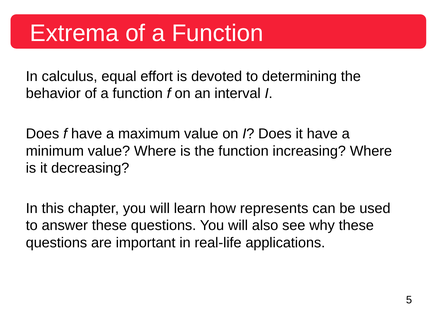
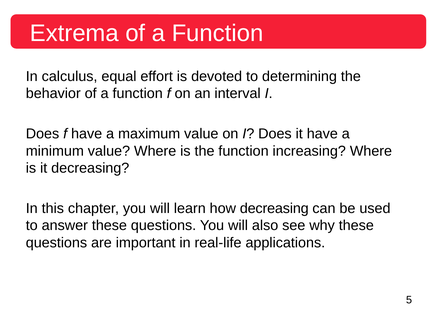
how represents: represents -> decreasing
